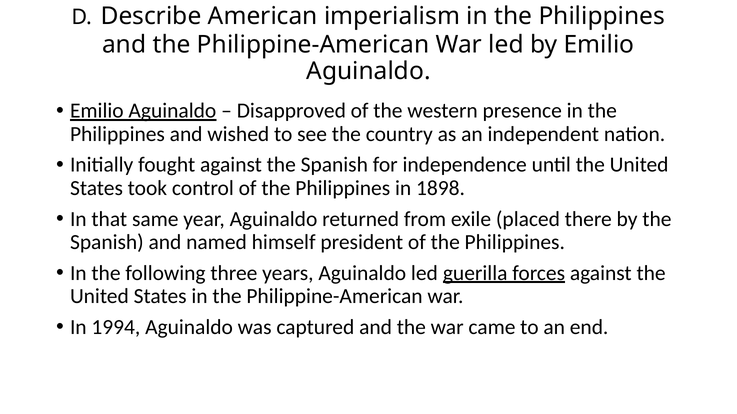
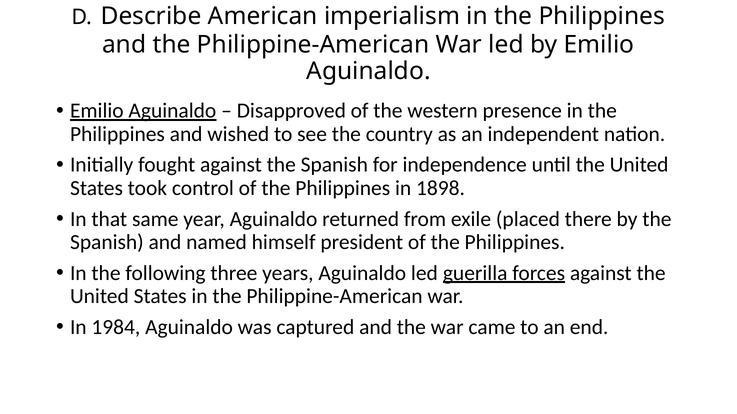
1994: 1994 -> 1984
